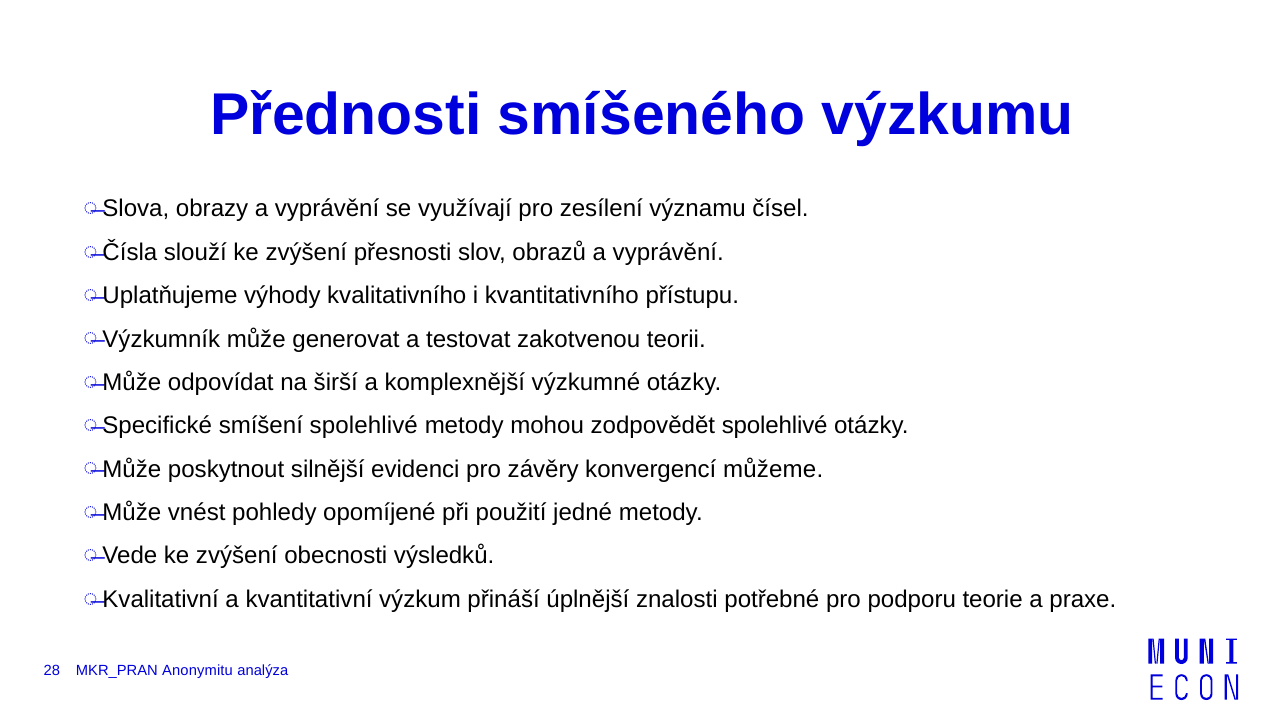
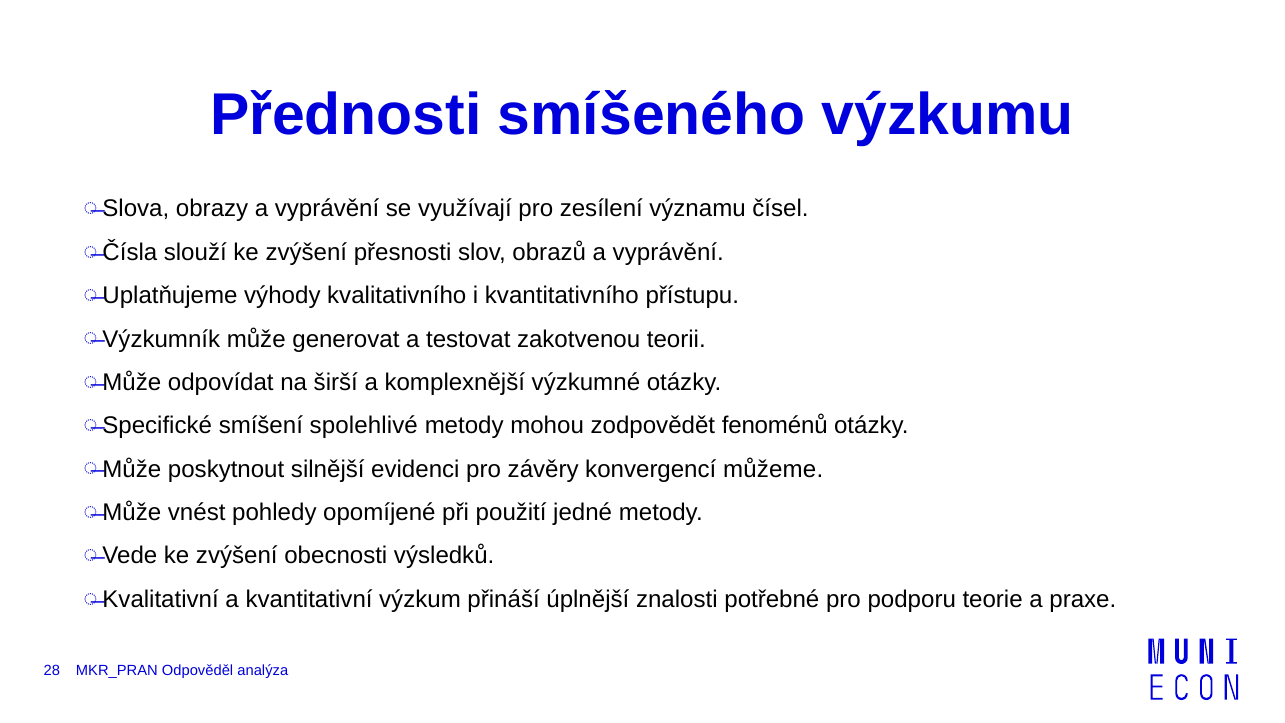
zodpovědět spolehlivé: spolehlivé -> fenoménů
Anonymitu: Anonymitu -> Odpověděl
